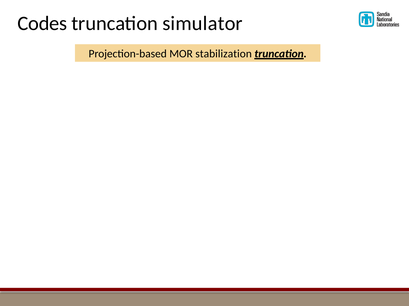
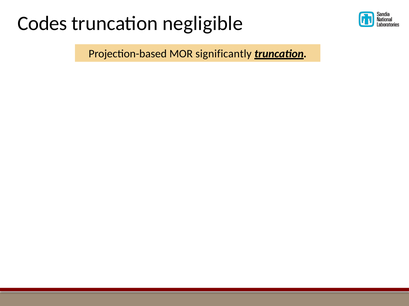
simulator: simulator -> negligible
stabilization: stabilization -> significantly
